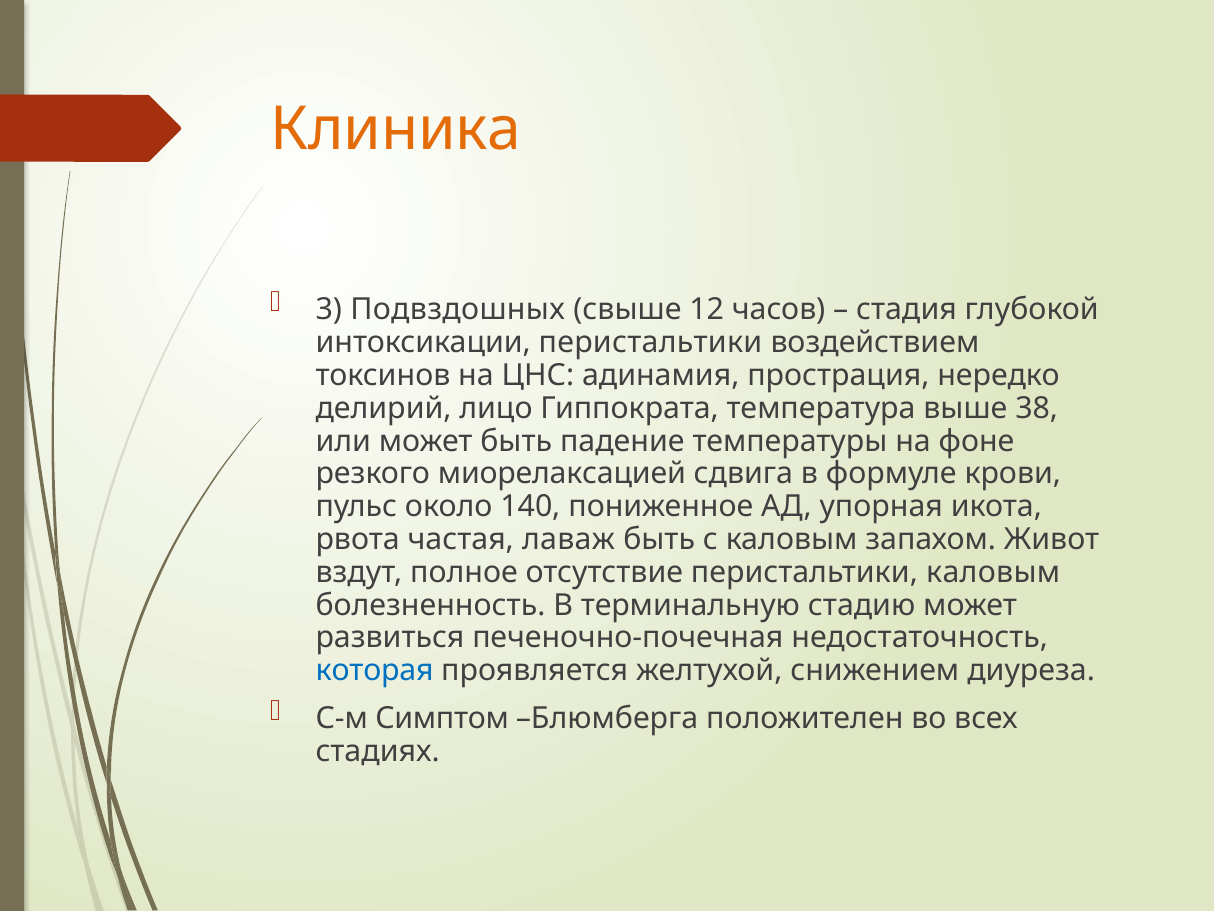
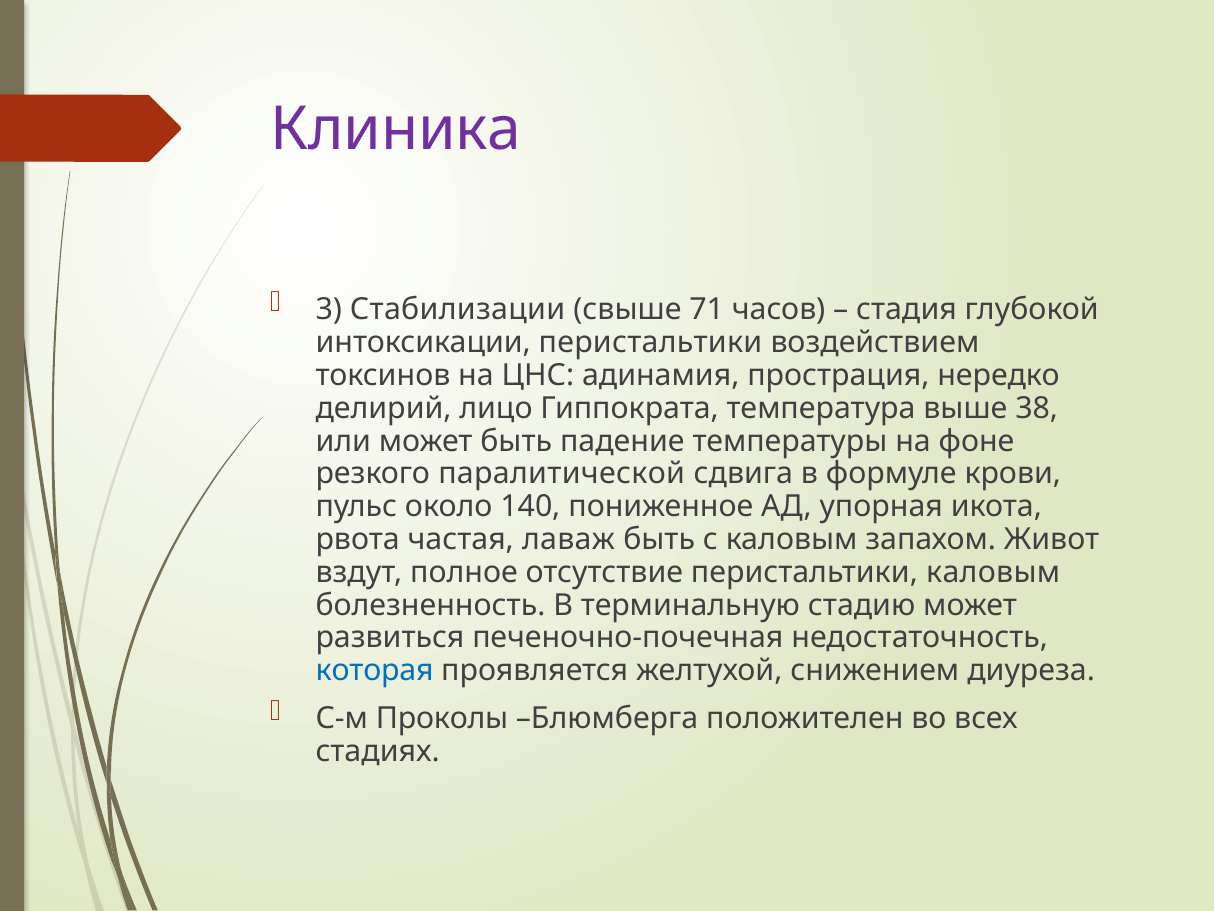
Клиника colour: orange -> purple
Подвздошных: Подвздошных -> Стабилизации
12: 12 -> 71
миорелаксацией: миорелаксацией -> паралитической
Симптом: Симптом -> Проколы
